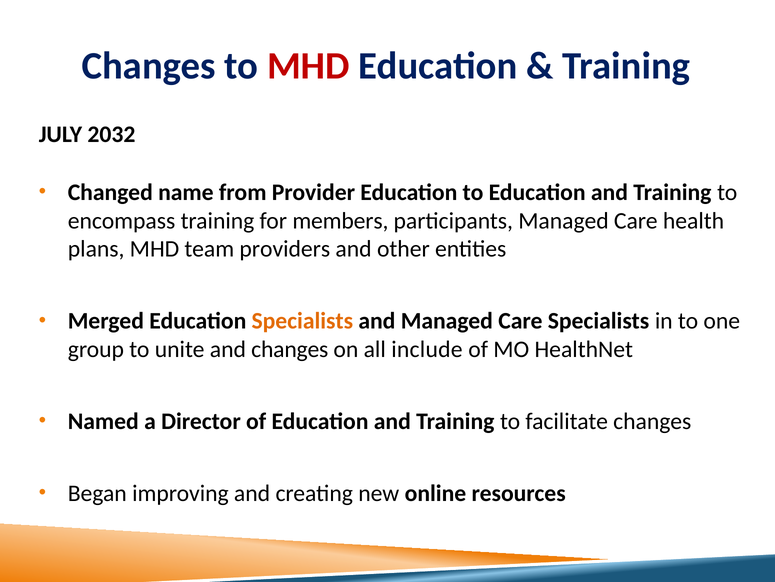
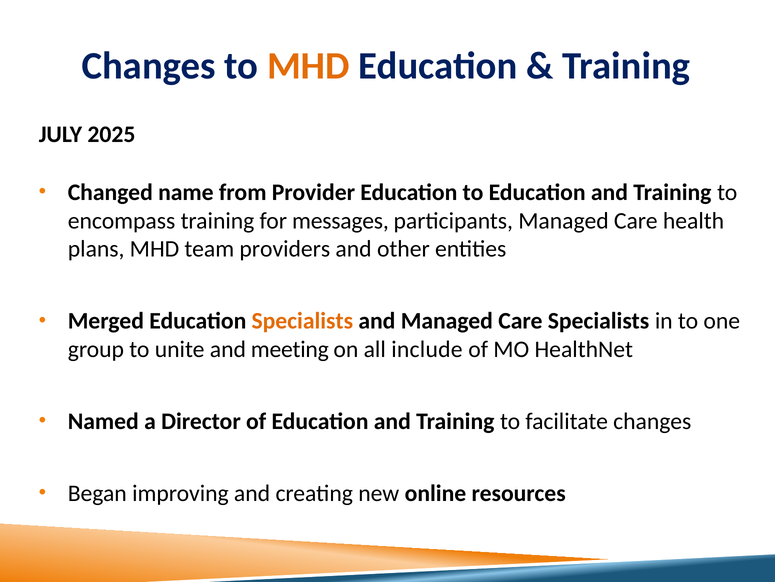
MHD at (308, 66) colour: red -> orange
2032: 2032 -> 2025
members: members -> messages
and changes: changes -> meeting
